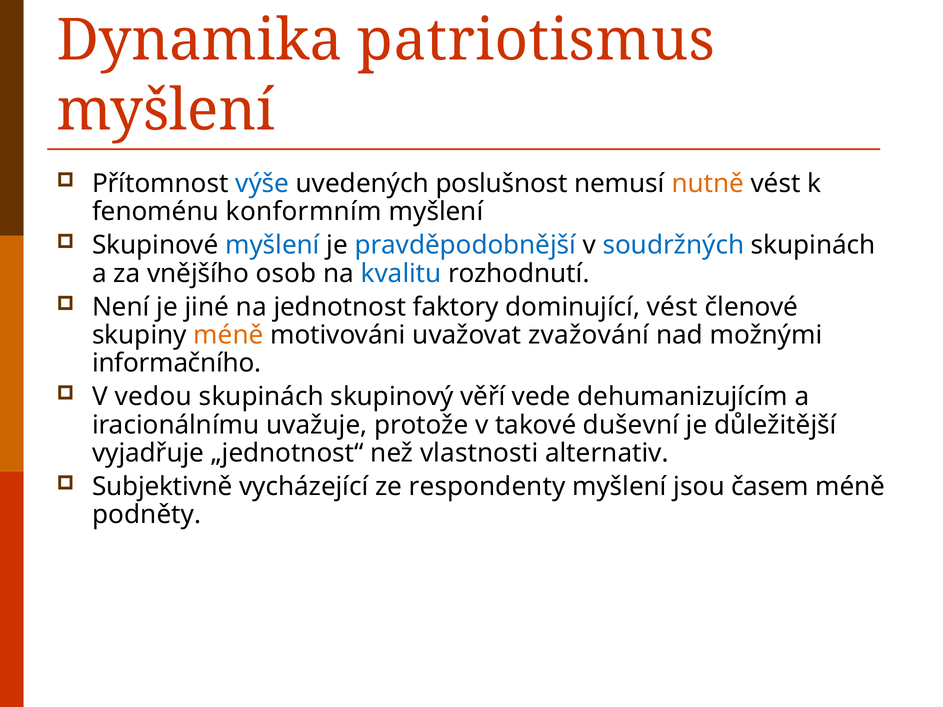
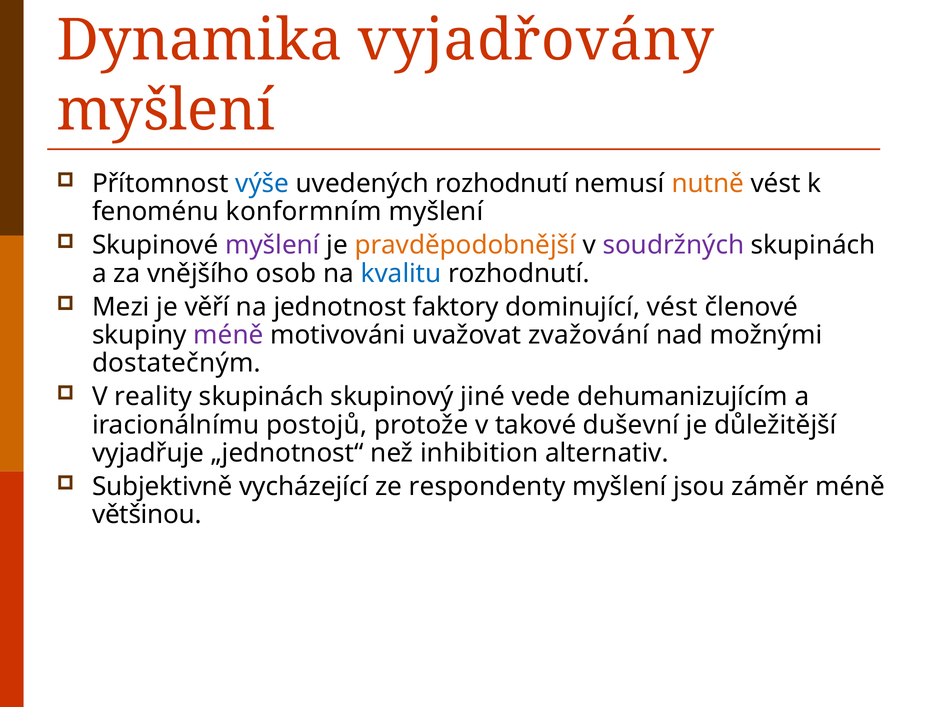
patriotismus: patriotismus -> vyjadřovány
uvedených poslušnost: poslušnost -> rozhodnutí
myšlení at (272, 245) colour: blue -> purple
pravděpodobnější colour: blue -> orange
soudržných colour: blue -> purple
Není: Není -> Mezi
jiné: jiné -> věří
méně at (228, 335) colour: orange -> purple
informačního: informačního -> dostatečným
vedou: vedou -> reality
věří: věří -> jiné
uvažuje: uvažuje -> postojů
vlastnosti: vlastnosti -> inhibition
časem: časem -> záměr
podněty: podněty -> většinou
